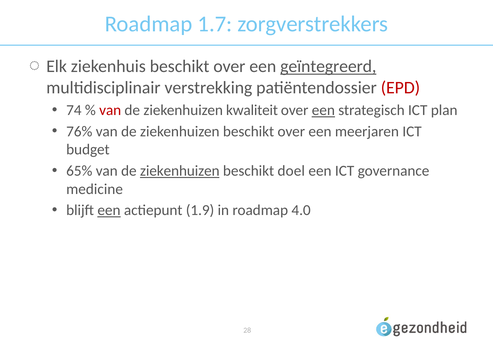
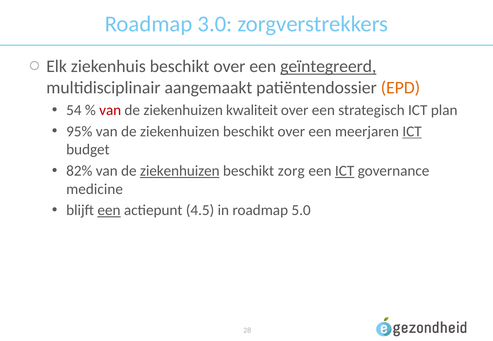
1.7: 1.7 -> 3.0
verstrekking: verstrekking -> aangemaakt
EPD colour: red -> orange
74: 74 -> 54
een at (323, 110) underline: present -> none
76%: 76% -> 95%
ICT at (412, 132) underline: none -> present
65%: 65% -> 82%
doel: doel -> zorg
ICT at (345, 171) underline: none -> present
1.9: 1.9 -> 4.5
4.0: 4.0 -> 5.0
